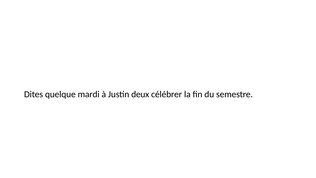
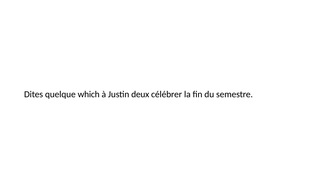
mardi: mardi -> which
